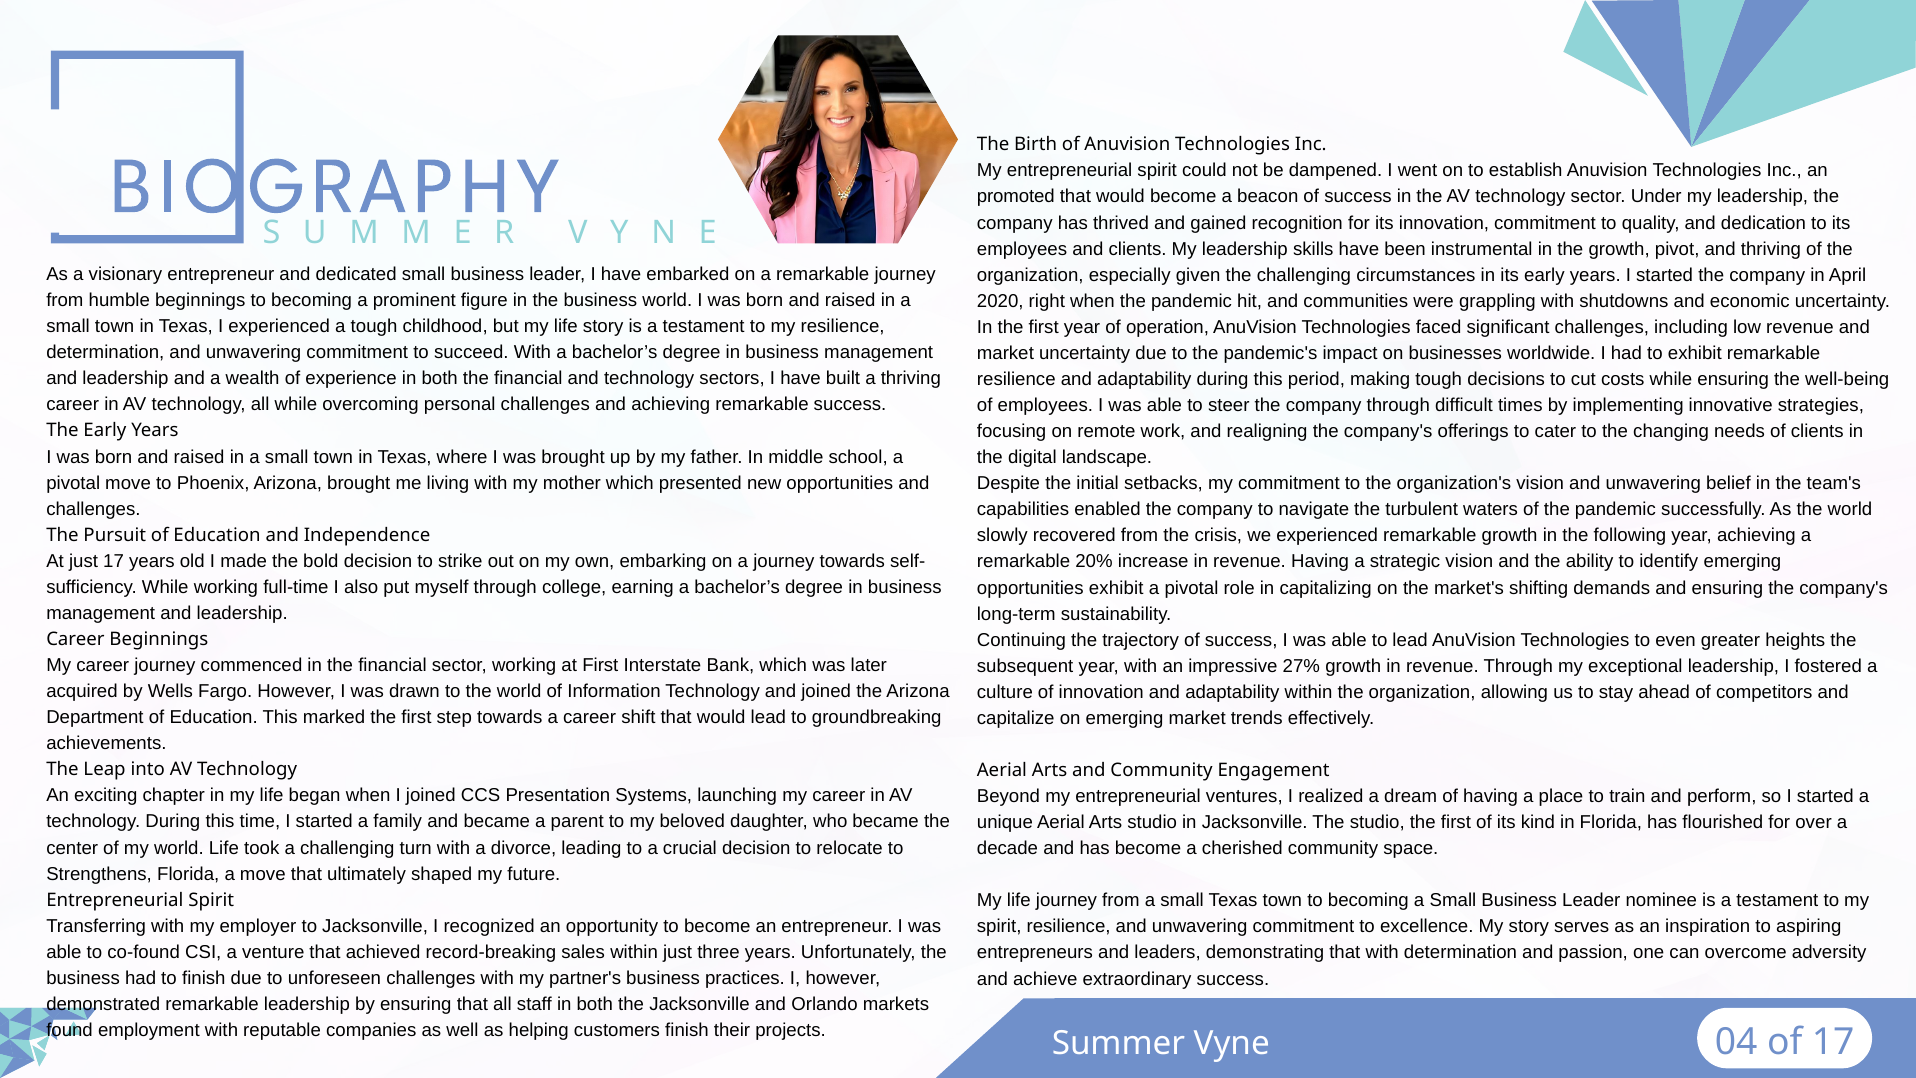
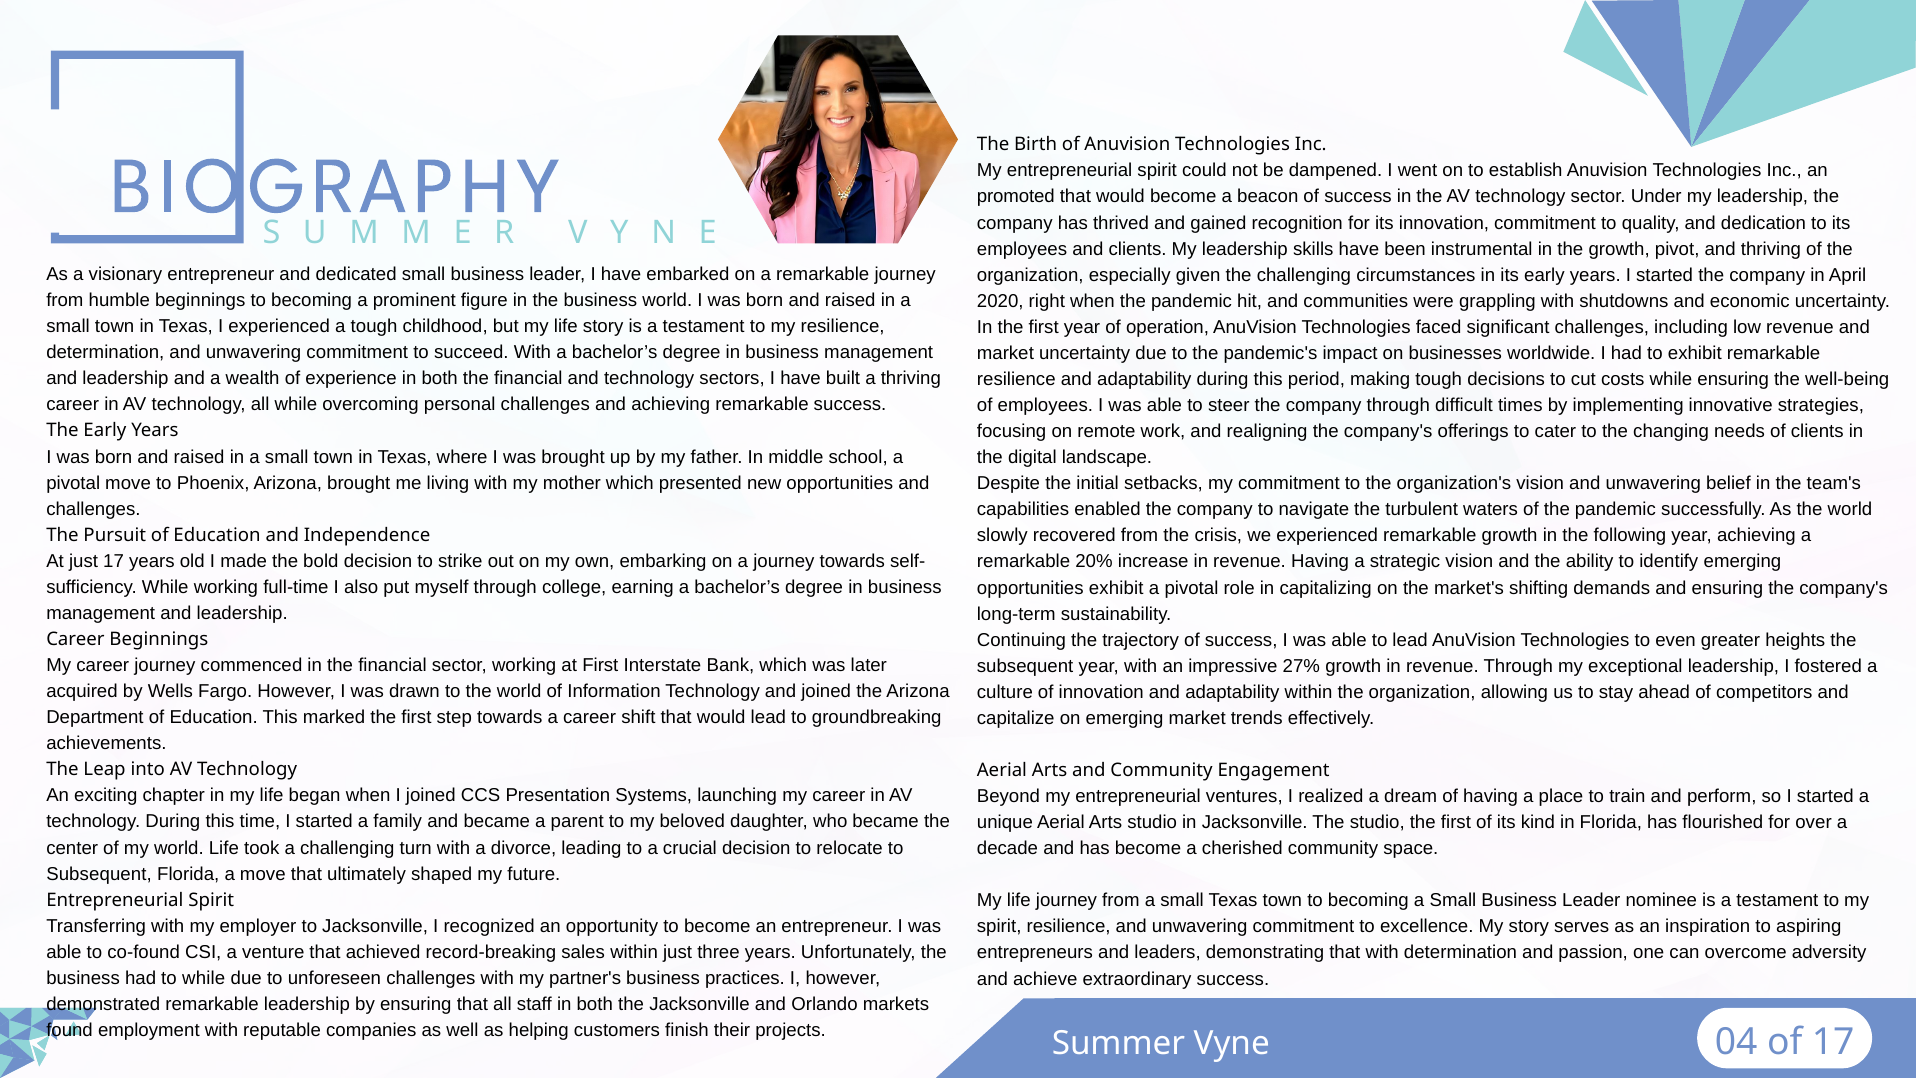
Strengthens at (99, 874): Strengthens -> Subsequent
to finish: finish -> while
